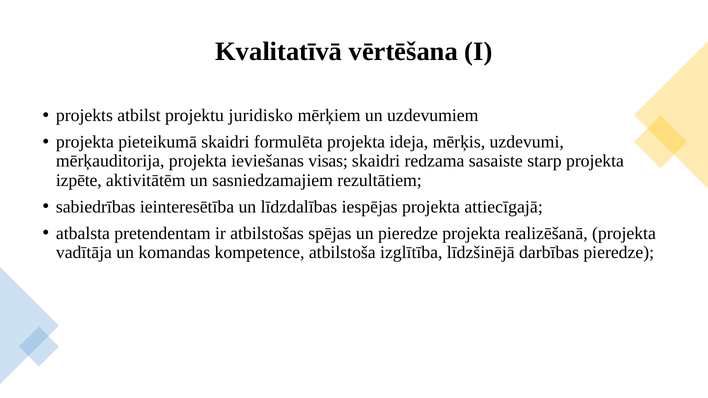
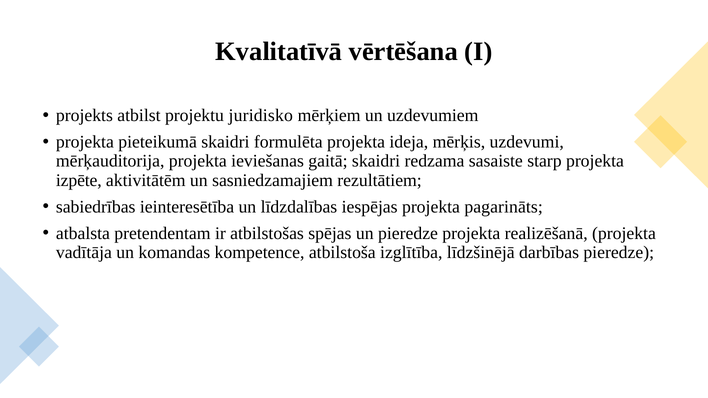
visas: visas -> gaitā
attiecīgajā: attiecīgajā -> pagarināts
